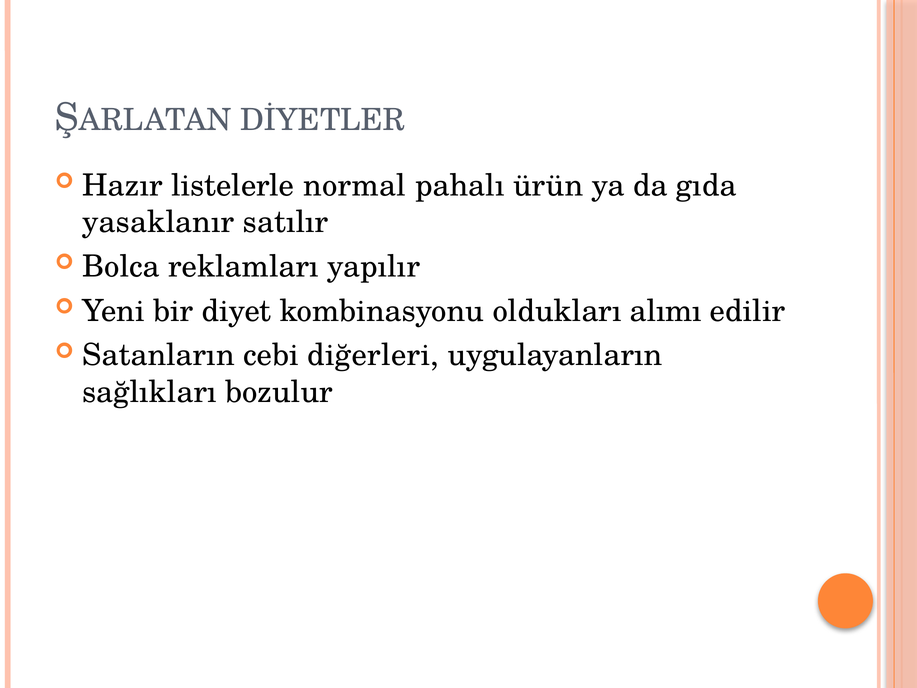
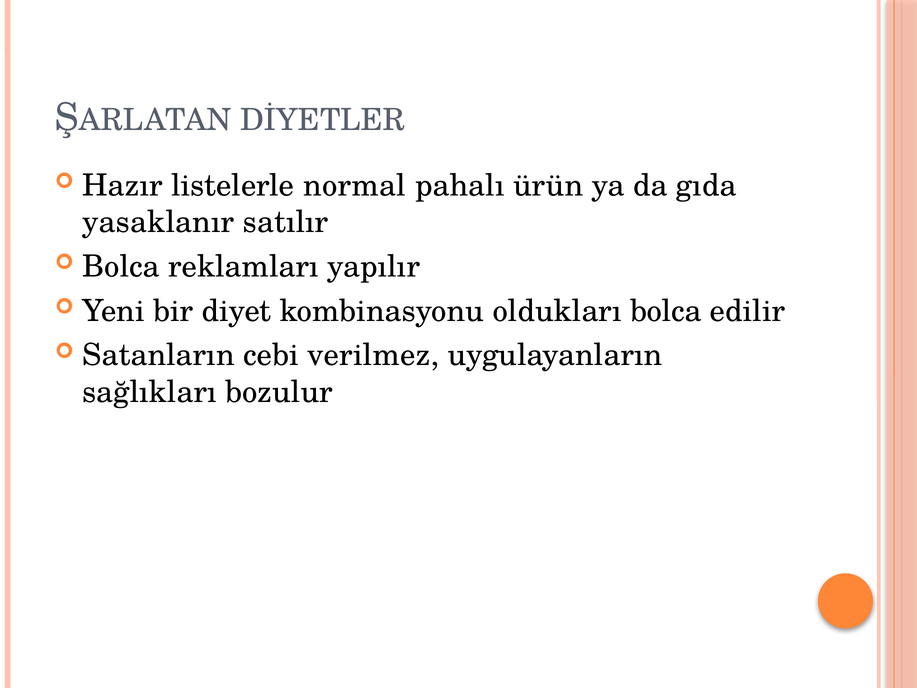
oldukları alımı: alımı -> bolca
diğerleri: diğerleri -> verilmez
